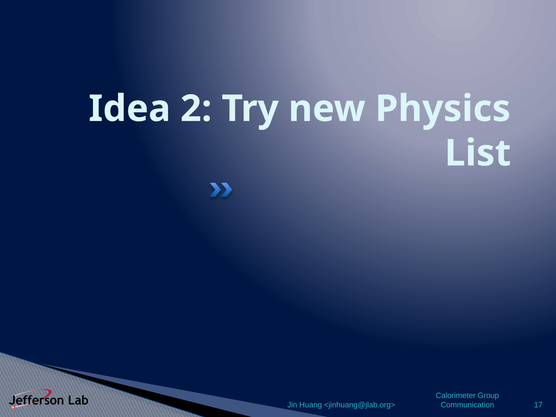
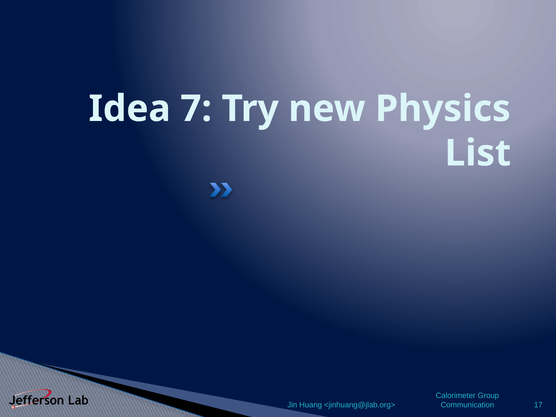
2: 2 -> 7
